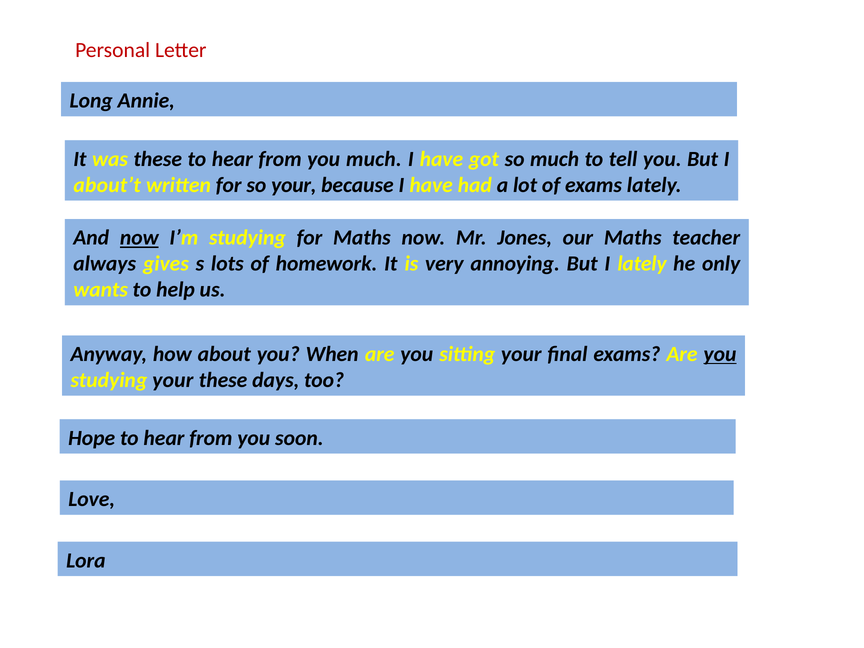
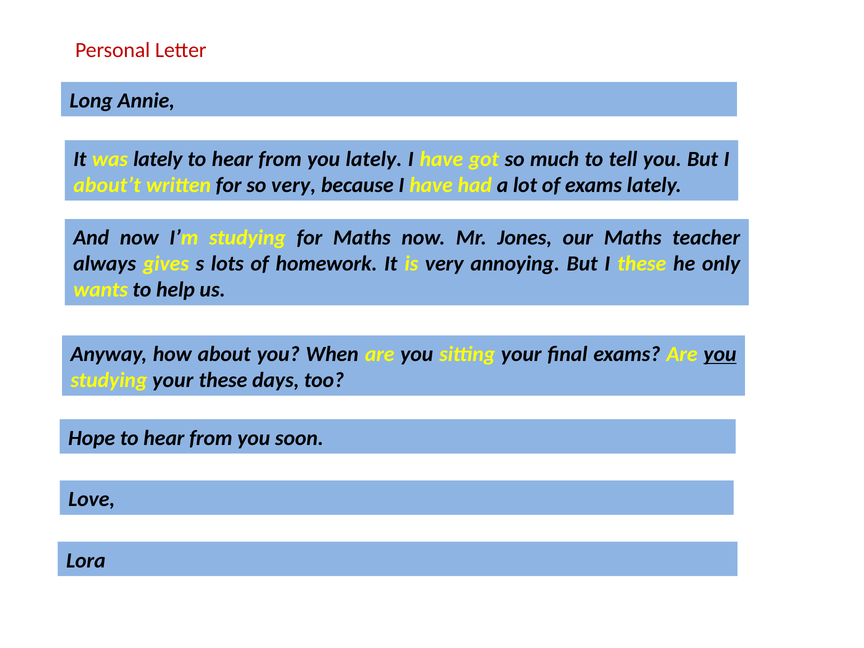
was these: these -> lately
you much: much -> lately
so your: your -> very
now at (139, 238) underline: present -> none
I lately: lately -> these
